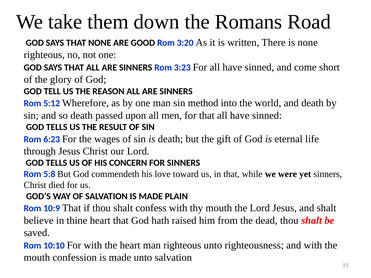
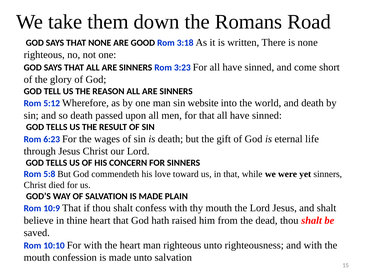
3:20: 3:20 -> 3:18
method: method -> website
